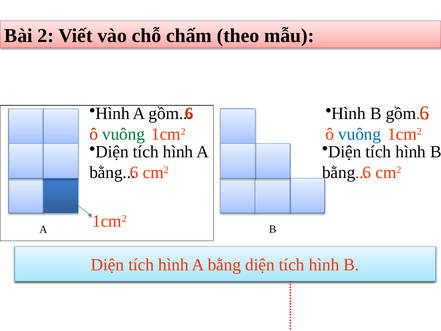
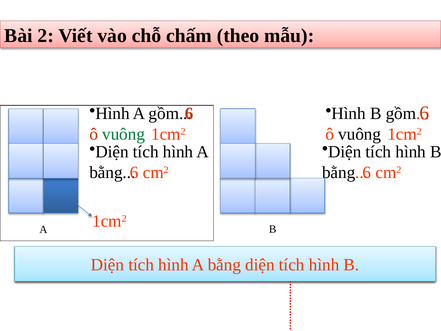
vuông at (360, 134) colour: blue -> black
